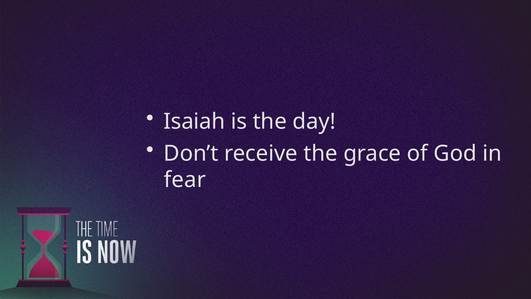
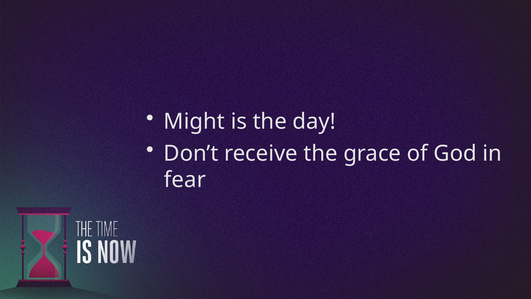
Isaiah: Isaiah -> Might
